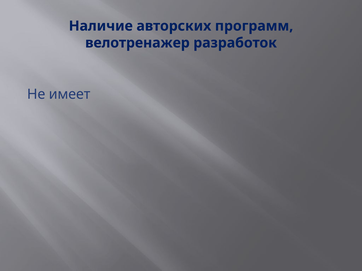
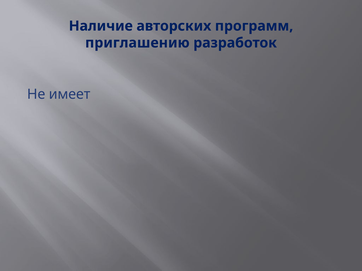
велотренажер: велотренажер -> приглашению
